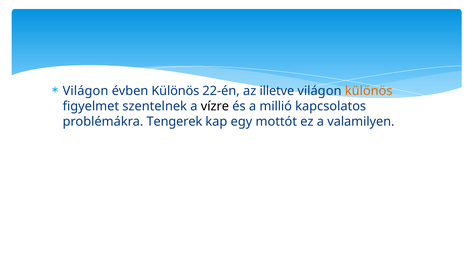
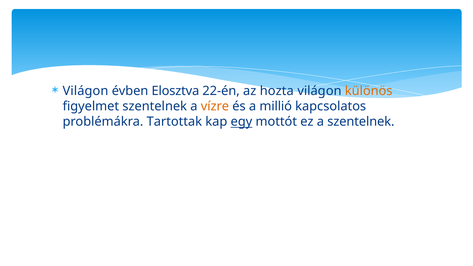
évben Különös: Különös -> Elosztva
illetve: illetve -> hozta
vízre colour: black -> orange
Tengerek: Tengerek -> Tartottak
egy underline: none -> present
a valamilyen: valamilyen -> szentelnek
